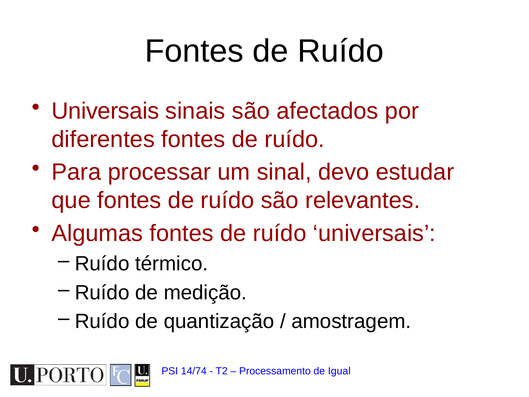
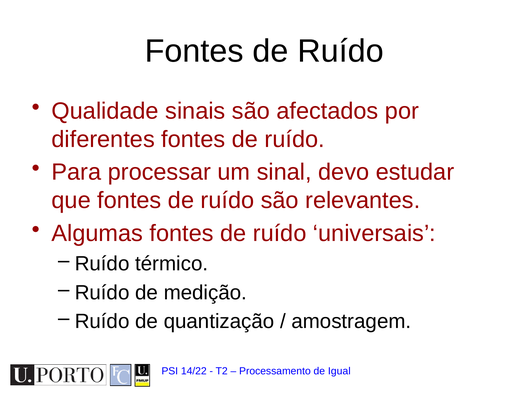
Universais at (105, 111): Universais -> Qualidade
14/74: 14/74 -> 14/22
